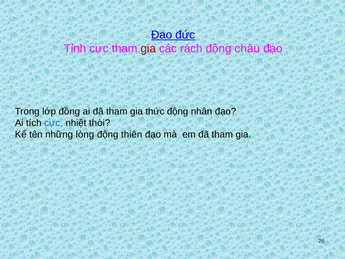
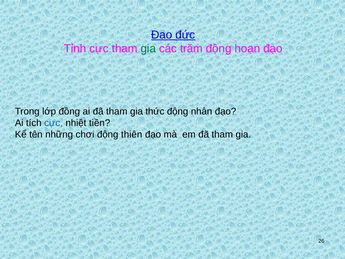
gia at (148, 49) colour: red -> green
rách: rách -> trăm
châu: châu -> hoạn
thòi: thòi -> tiền
lòng: lòng -> chơi
